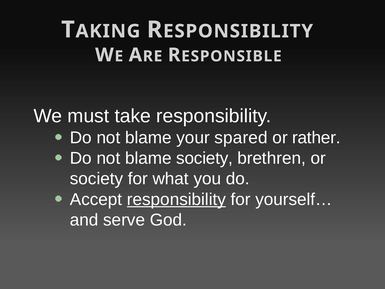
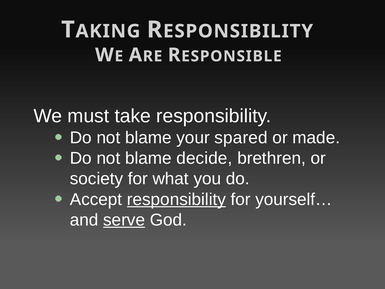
rather: rather -> made
blame society: society -> decide
serve underline: none -> present
